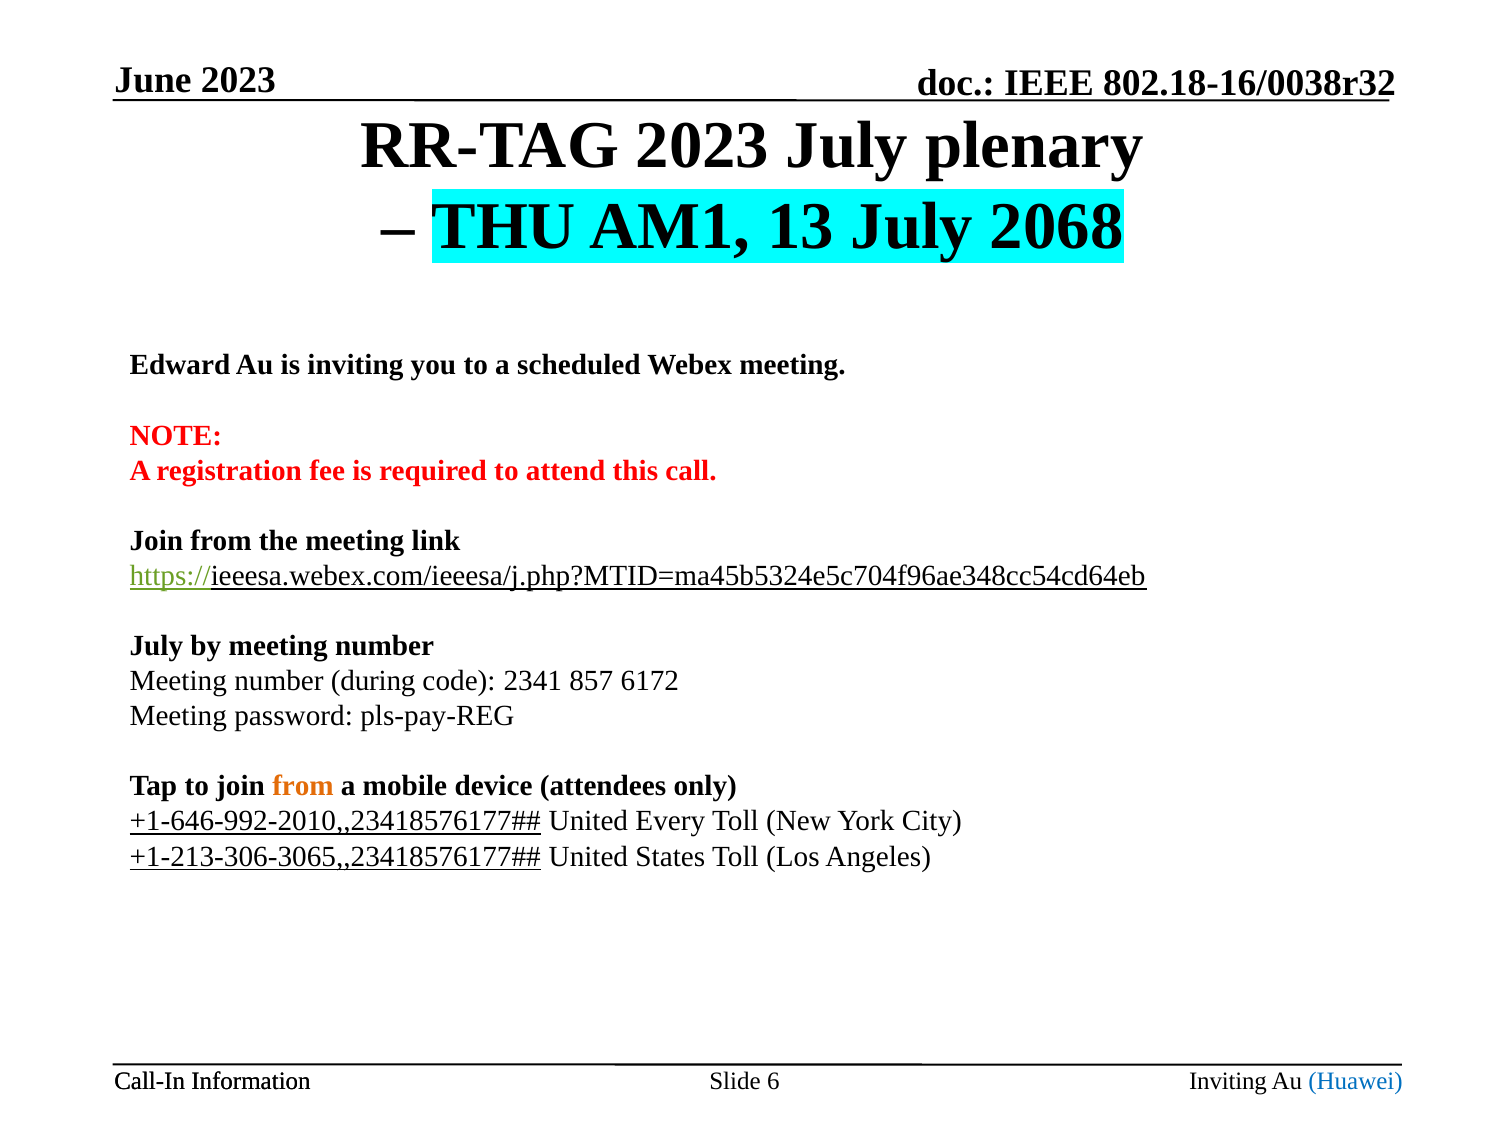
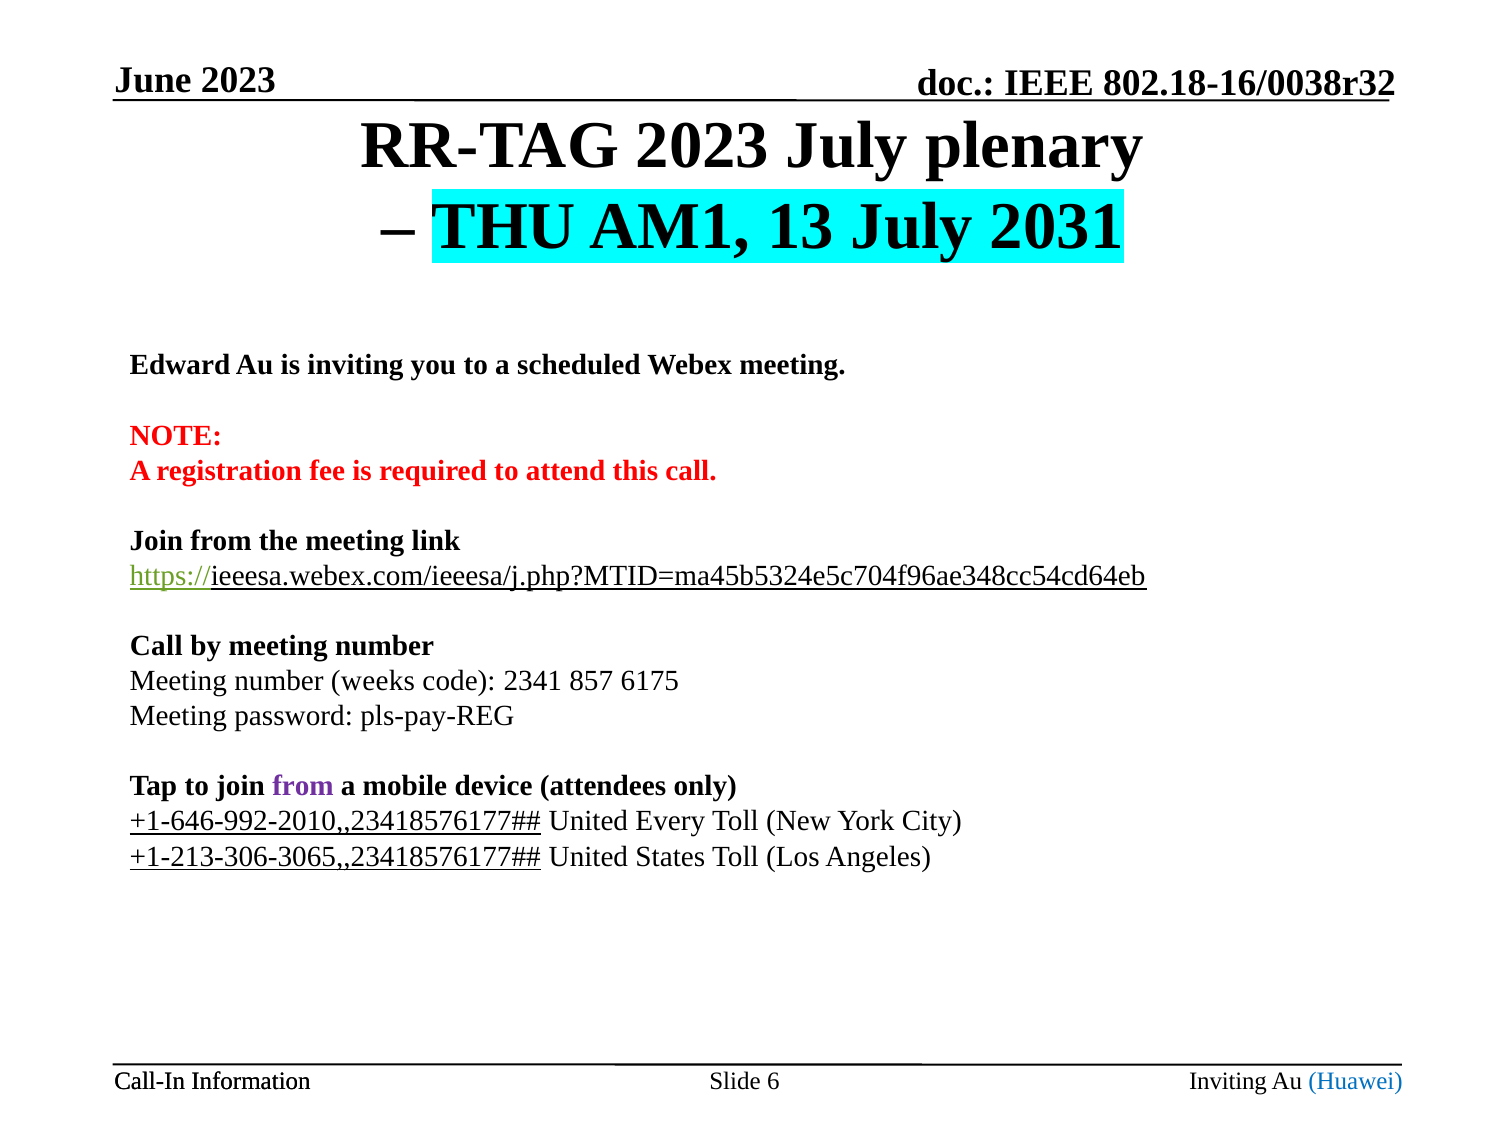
2068: 2068 -> 2031
July at (156, 646): July -> Call
during: during -> weeks
6172: 6172 -> 6175
from at (303, 786) colour: orange -> purple
